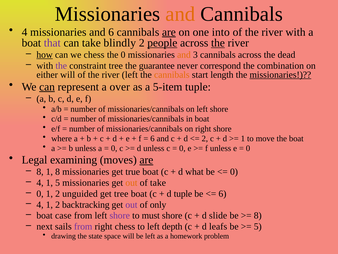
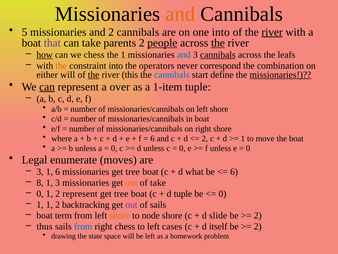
4 at (25, 32): 4 -> 5
and 6: 6 -> 2
are at (169, 32) underline: present -> none
river at (272, 32) underline: none -> present
blindly: blindly -> parents
the 0: 0 -> 1
and at (184, 55) colour: orange -> blue
cannibals at (218, 55) underline: none -> present
dead: dead -> leafs
the at (61, 66) colour: purple -> orange
constraint tree: tree -> into
guarantee: guarantee -> operators
the at (94, 75) underline: none -> present
river left: left -> this
cannibals at (172, 75) colour: orange -> blue
length: length -> define
5-item: 5-item -> 1-item
examining: examining -> enumerate
are at (146, 160) underline: present -> none
8 at (40, 172): 8 -> 3
1 8: 8 -> 6
missionaries get true: true -> tree
0 at (234, 172): 0 -> 6
4 at (40, 182): 4 -> 8
1 5: 5 -> 3
2 unguided: unguided -> represent
6 at (222, 193): 6 -> 0
4 at (40, 204): 4 -> 1
of only: only -> sails
case: case -> term
shore at (120, 215) colour: purple -> orange
must: must -> node
8 at (258, 215): 8 -> 2
next: next -> thus
from at (83, 226) colour: purple -> blue
depth: depth -> cases
leafs: leafs -> itself
5 at (258, 226): 5 -> 2
